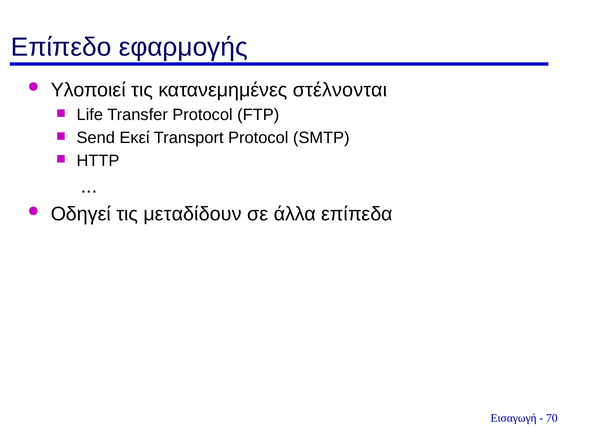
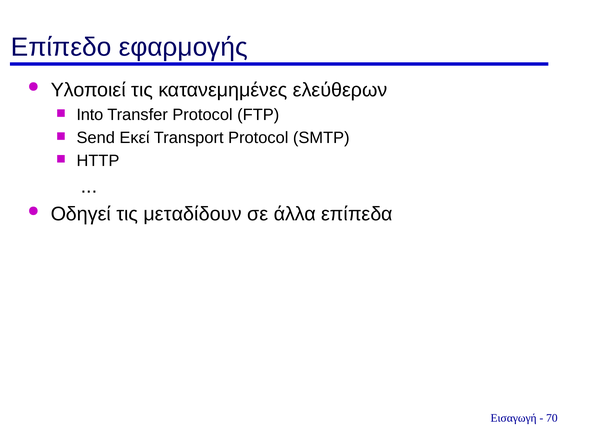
στέλνονται: στέλνονται -> ελεύθερων
Life: Life -> Into
